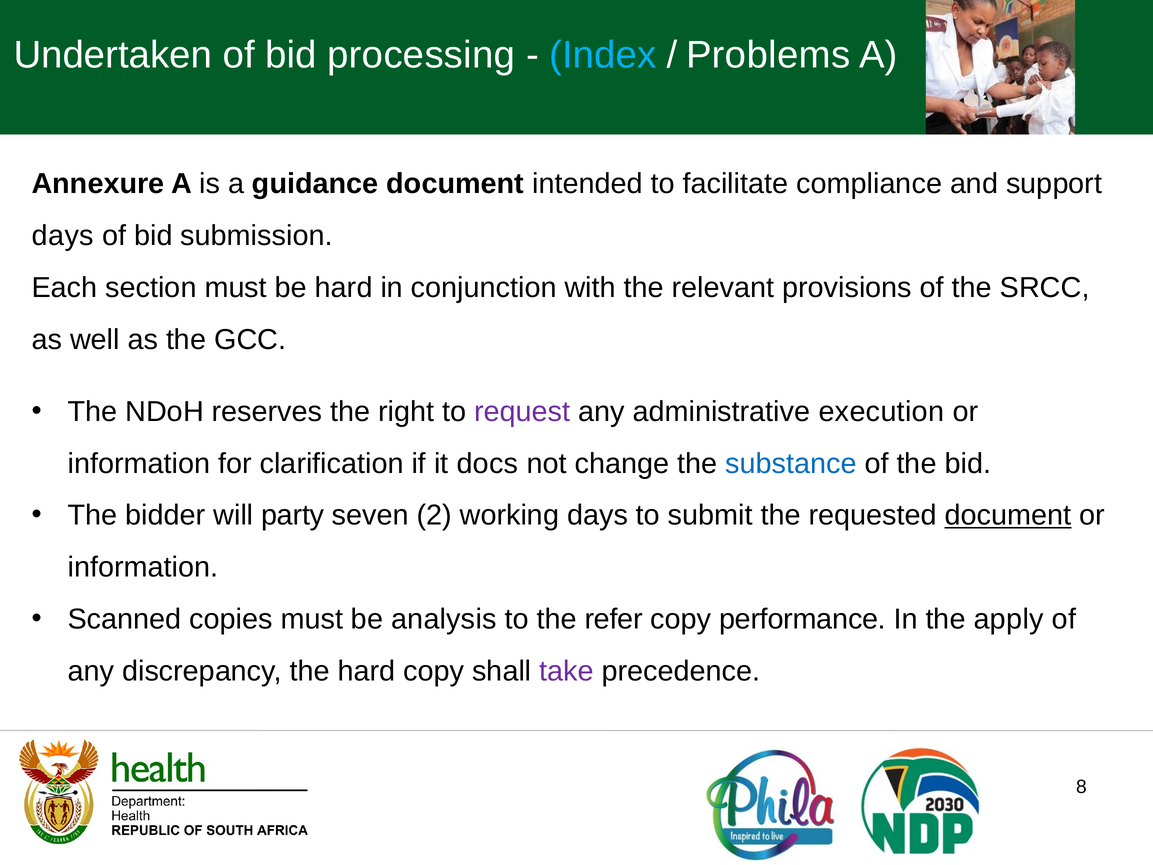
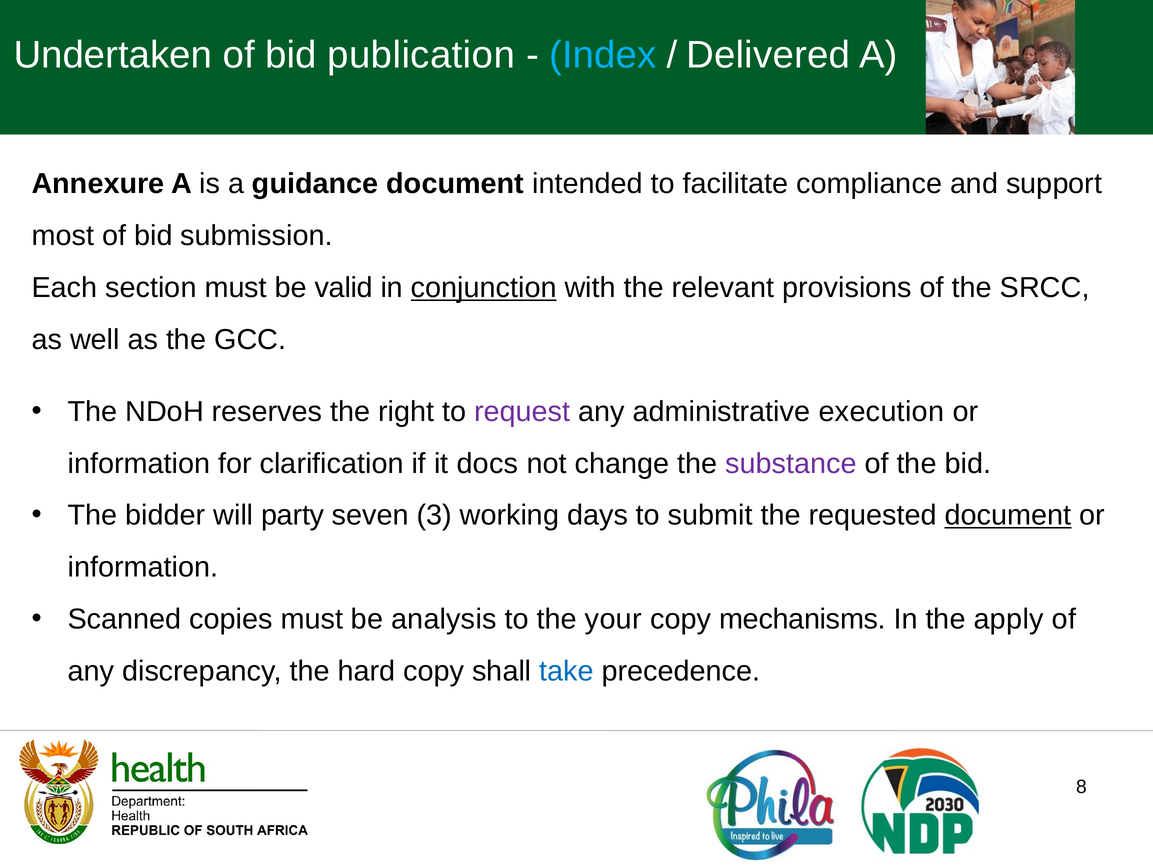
processing: processing -> publication
Problems: Problems -> Delivered
days at (63, 236): days -> most
be hard: hard -> valid
conjunction underline: none -> present
substance colour: blue -> purple
2: 2 -> 3
refer: refer -> your
performance: performance -> mechanisms
take colour: purple -> blue
